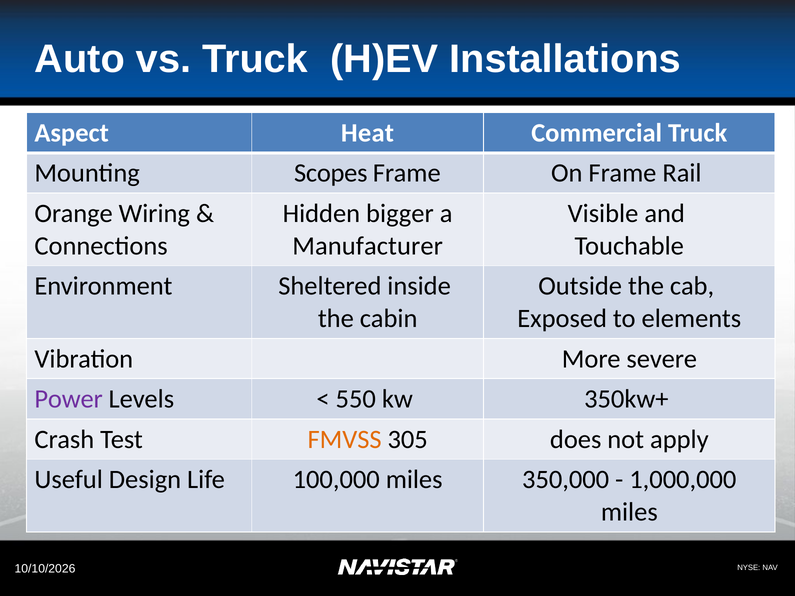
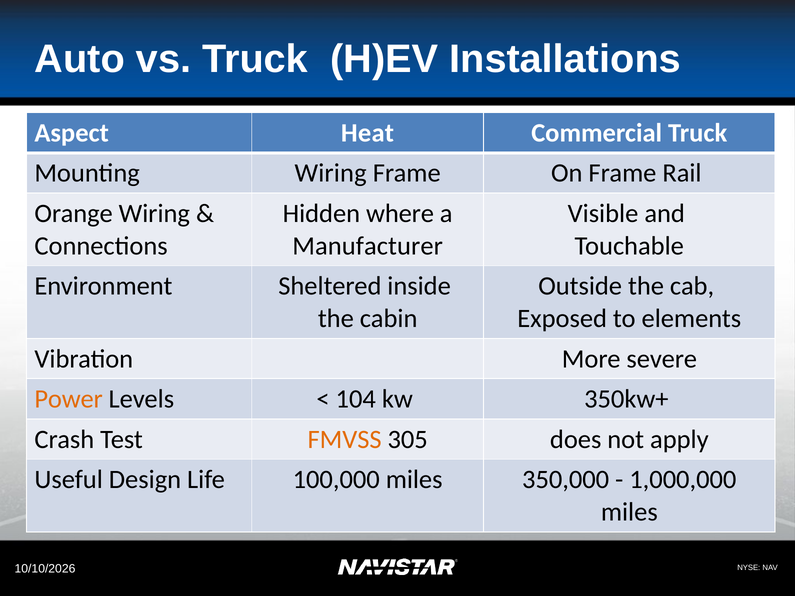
Mounting Scopes: Scopes -> Wiring
bigger: bigger -> where
Power colour: purple -> orange
550: 550 -> 104
